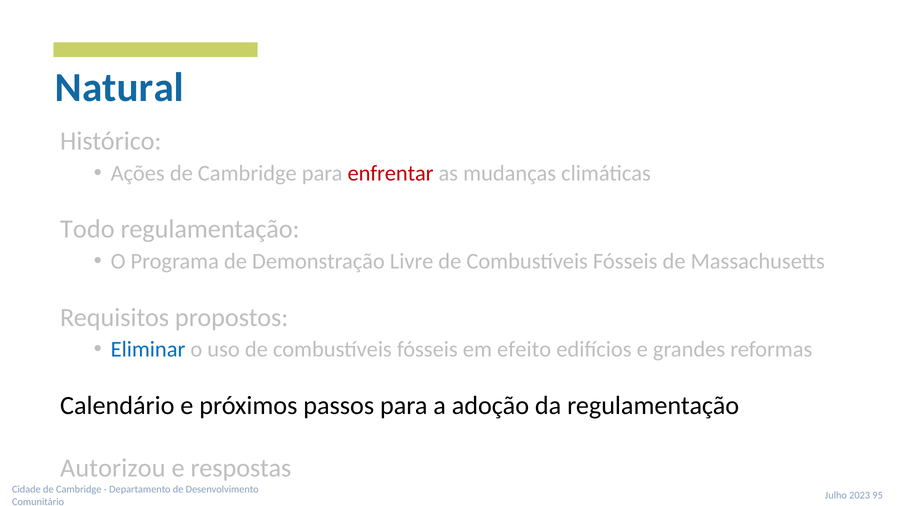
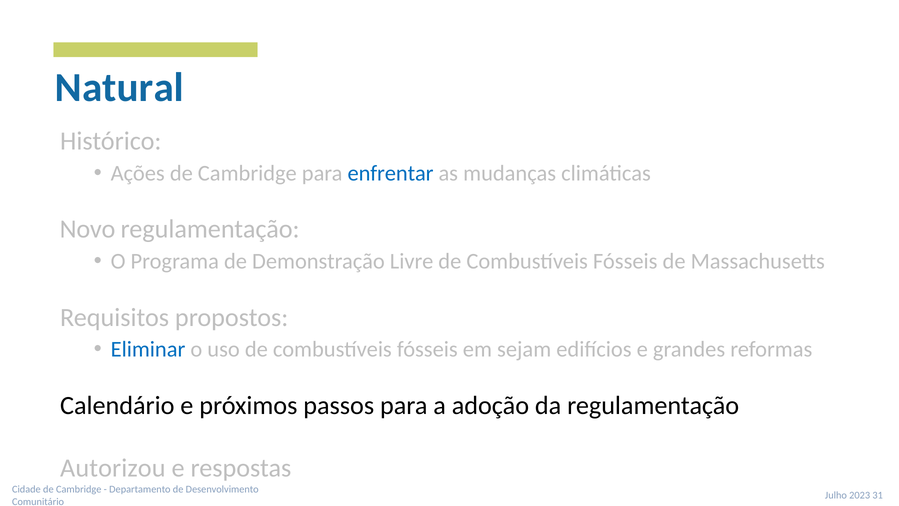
enfrentar colour: red -> blue
Todo: Todo -> Novo
efeito: efeito -> sejam
95: 95 -> 31
